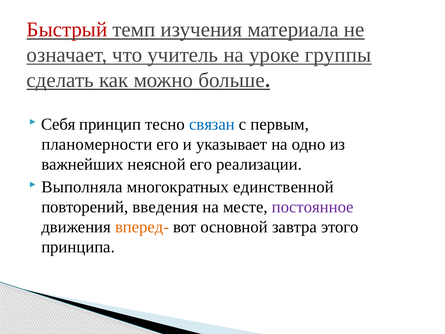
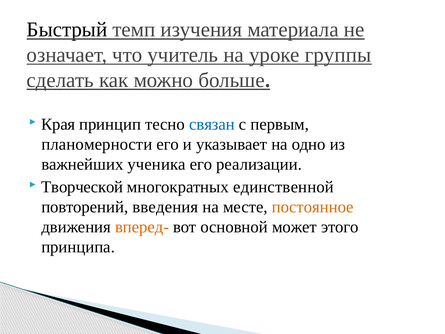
Быстрый colour: red -> black
Себя: Себя -> Края
неясной: неясной -> ученика
Выполняла: Выполняла -> Творческой
постоянное colour: purple -> orange
завтра: завтра -> может
